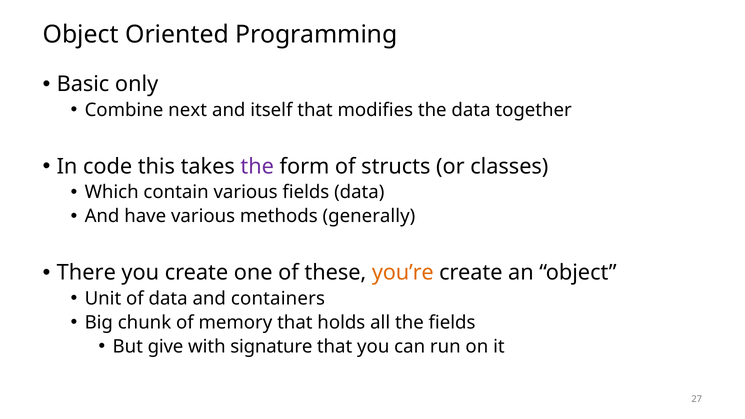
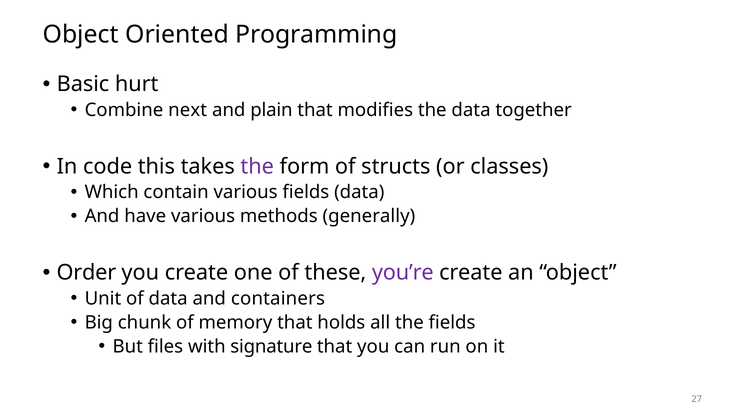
only: only -> hurt
itself: itself -> plain
There: There -> Order
you’re colour: orange -> purple
give: give -> files
